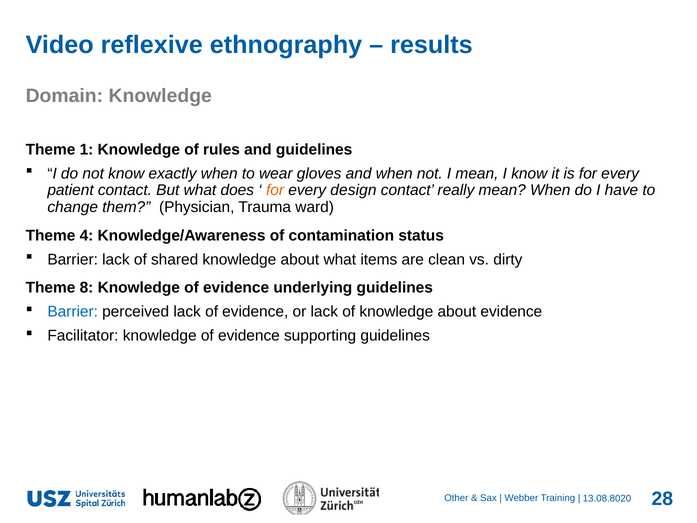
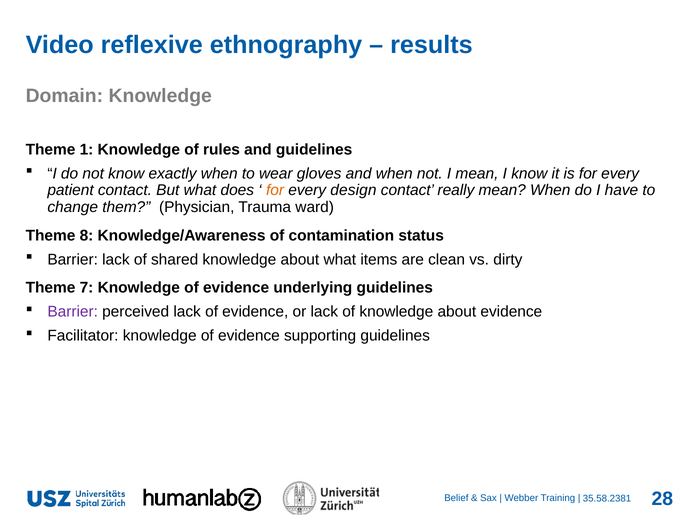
4: 4 -> 8
8: 8 -> 7
Barrier at (73, 312) colour: blue -> purple
Other: Other -> Belief
13.08.8020: 13.08.8020 -> 35.58.2381
